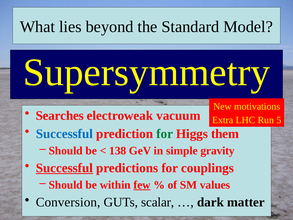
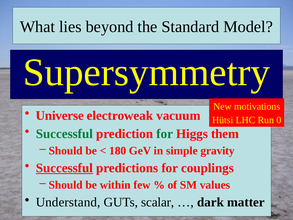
Searches: Searches -> Universe
Extra: Extra -> Hütsi
5: 5 -> 0
Successful at (64, 134) colour: blue -> green
138: 138 -> 180
few underline: present -> none
Conversion: Conversion -> Understand
